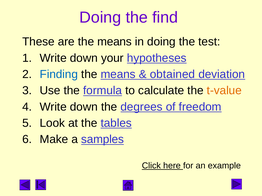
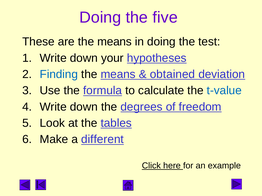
find: find -> five
t-value colour: orange -> blue
samples: samples -> different
